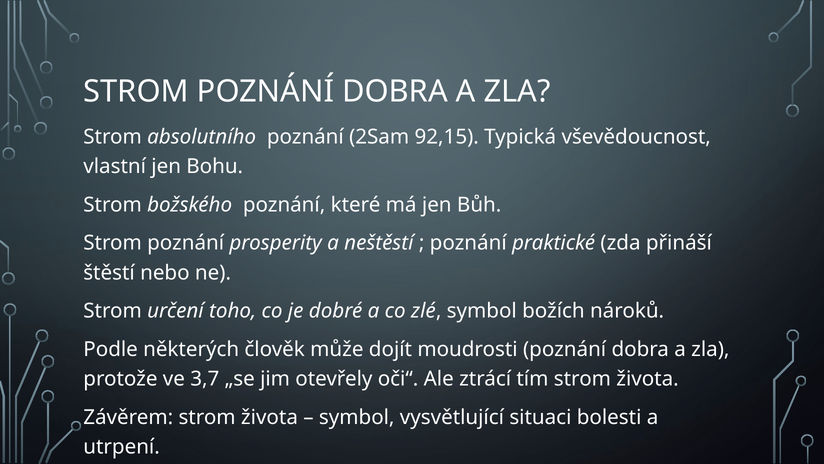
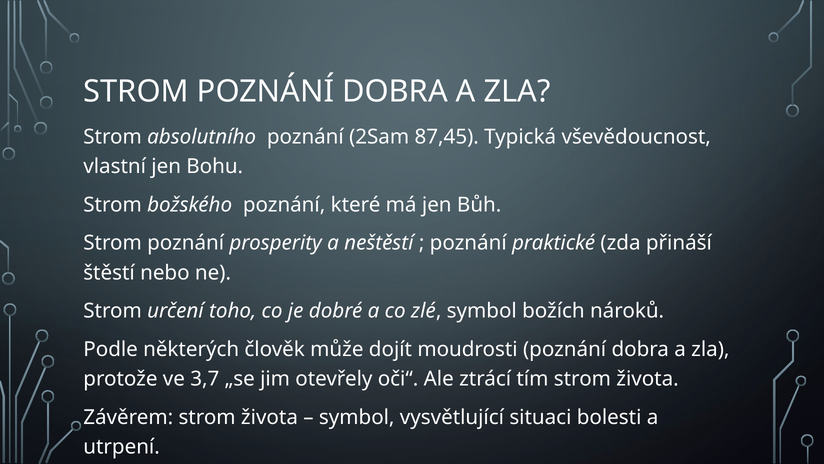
92,15: 92,15 -> 87,45
